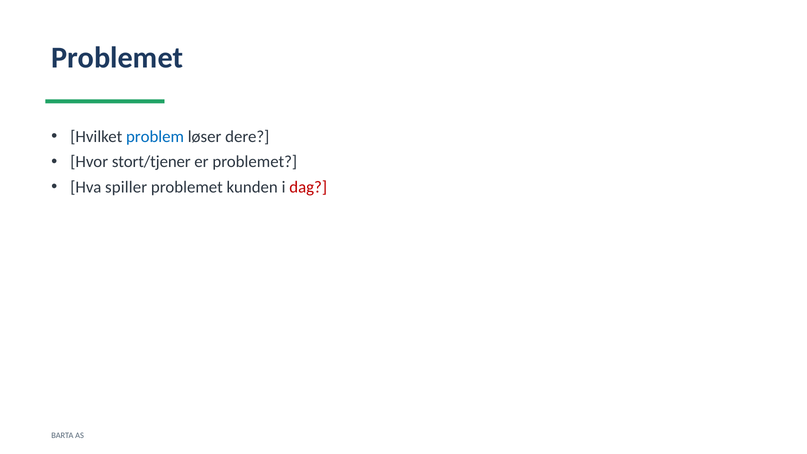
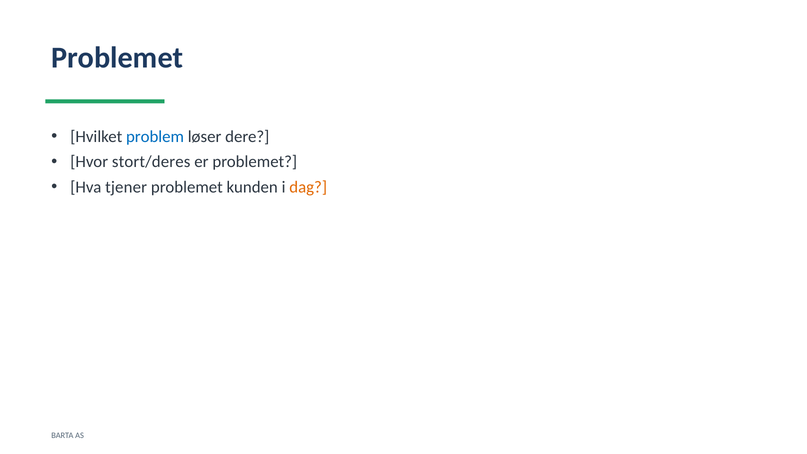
stort/tjener: stort/tjener -> stort/deres
spiller: spiller -> tjener
dag colour: red -> orange
